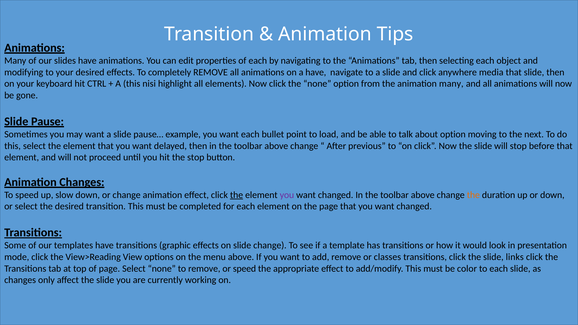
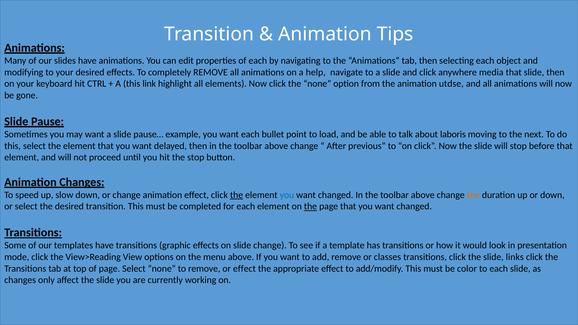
a have: have -> help
nisi: nisi -> link
animation many: many -> utdse
about option: option -> laboris
you at (287, 195) colour: purple -> blue
the at (310, 207) underline: none -> present
or speed: speed -> effect
